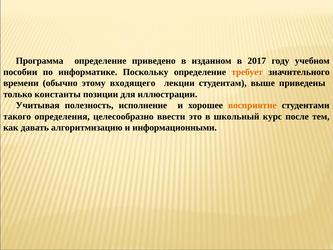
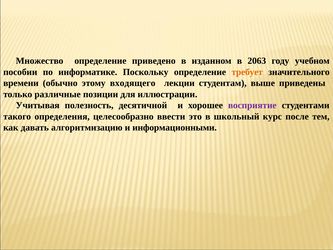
Программа: Программа -> Множество
2017: 2017 -> 2063
константы: константы -> различные
исполнение: исполнение -> десятичной
восприятие colour: orange -> purple
